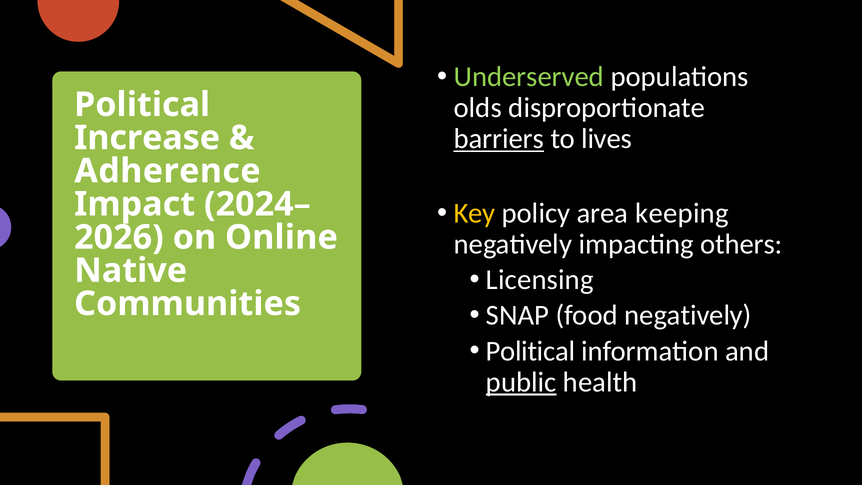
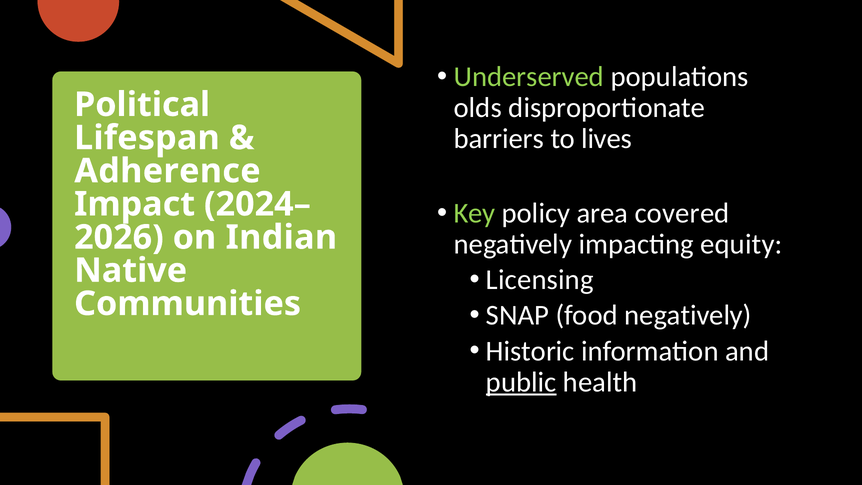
barriers underline: present -> none
Increase: Increase -> Lifespan
Key colour: yellow -> light green
keeping: keeping -> covered
Online: Online -> Indian
others: others -> equity
Political at (530, 351): Political -> Historic
